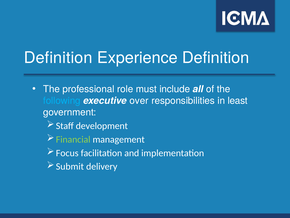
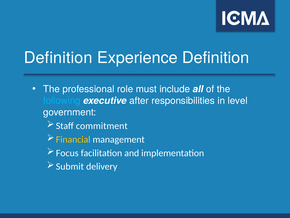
over: over -> after
least: least -> level
development: development -> commitment
Financial colour: light green -> yellow
